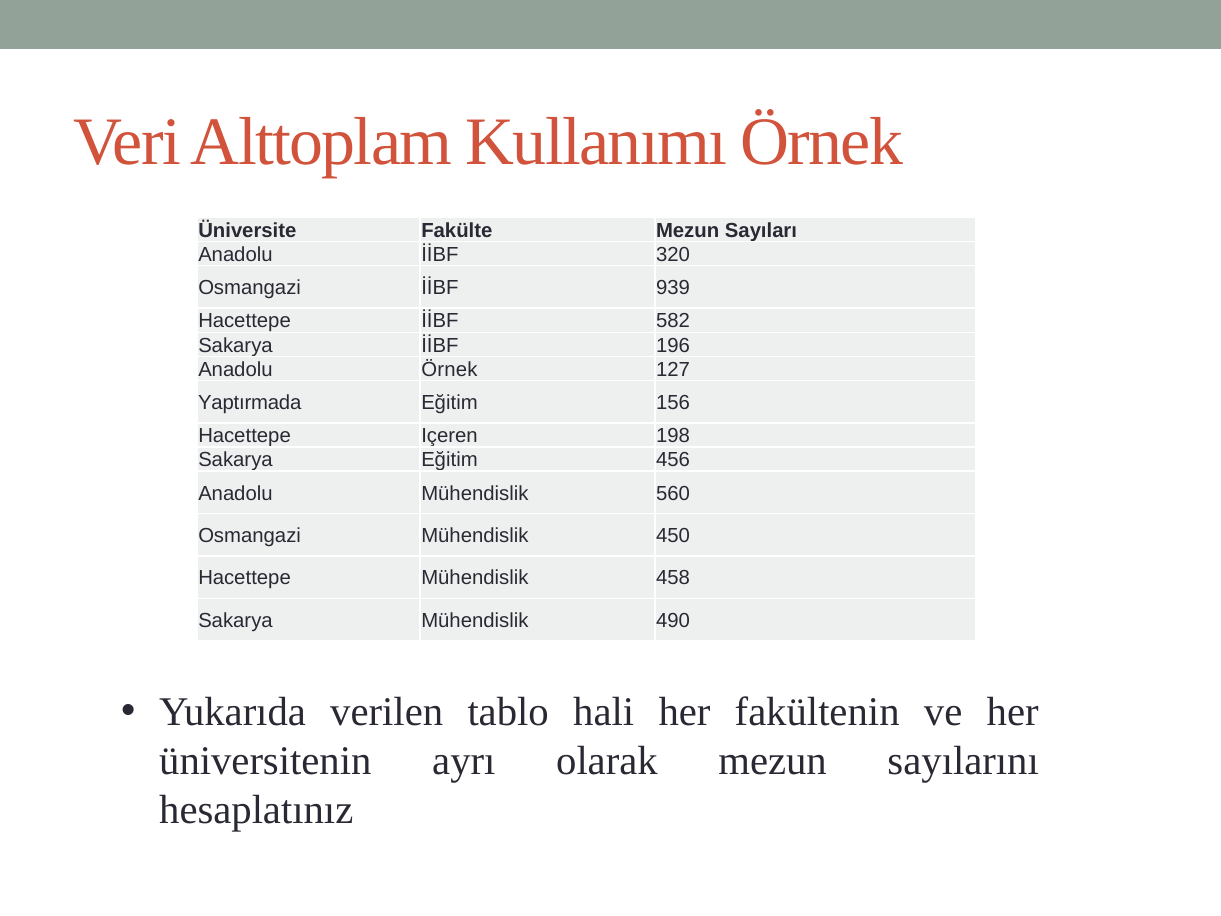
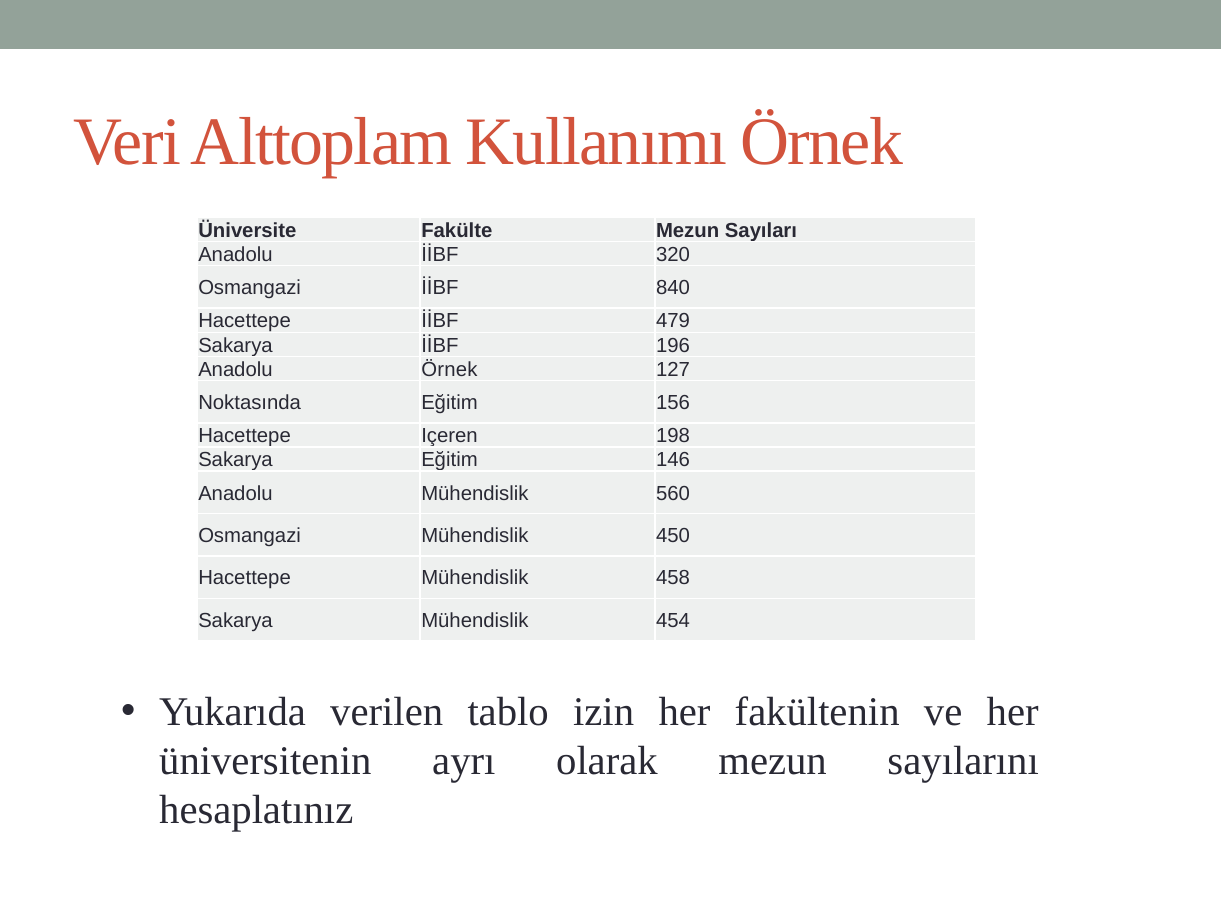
939: 939 -> 840
582: 582 -> 479
Yaptırmada: Yaptırmada -> Noktasında
456: 456 -> 146
490: 490 -> 454
hali: hali -> izin
